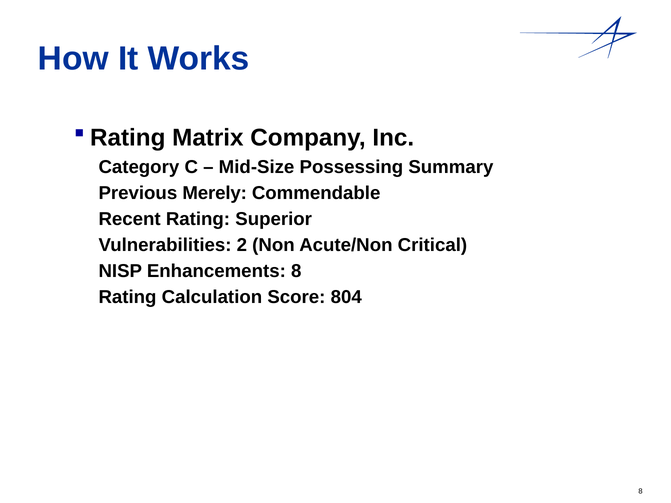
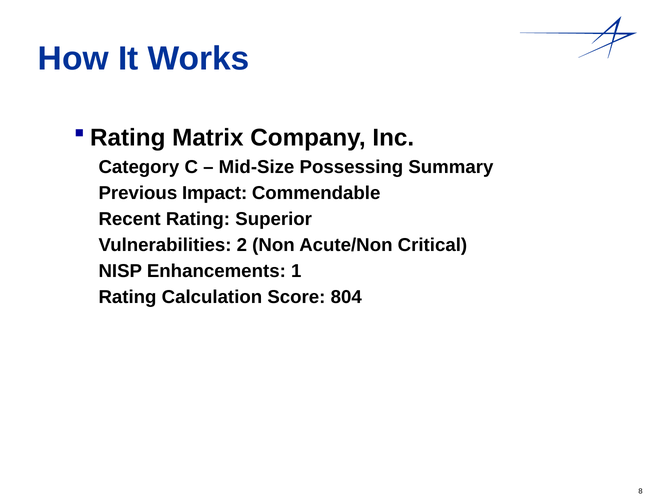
Merely: Merely -> Impact
Enhancements 8: 8 -> 1
